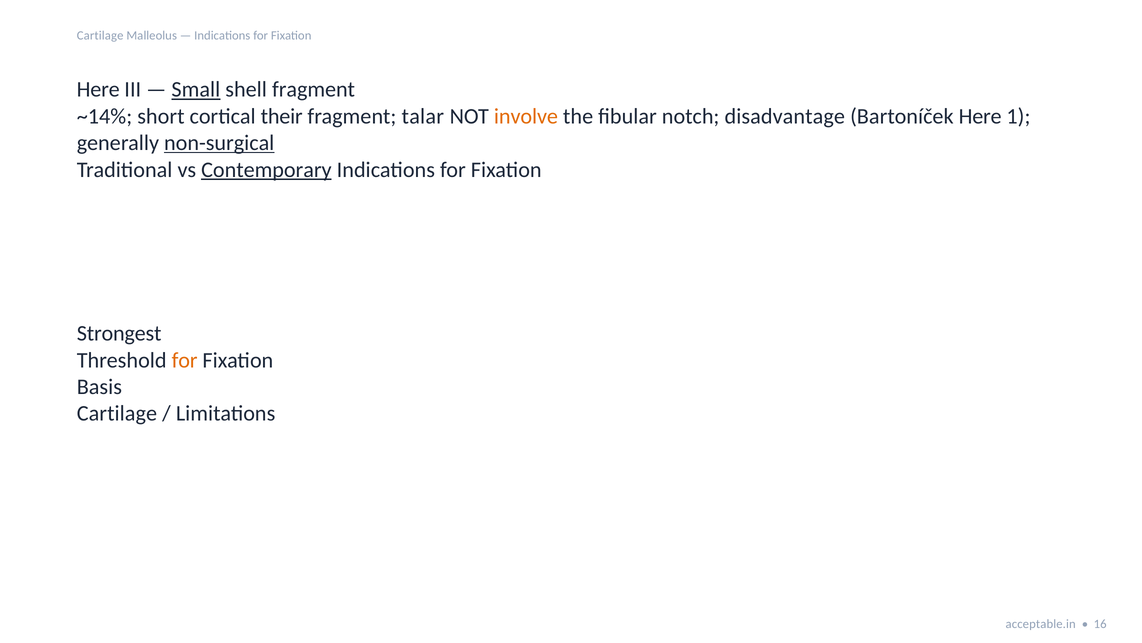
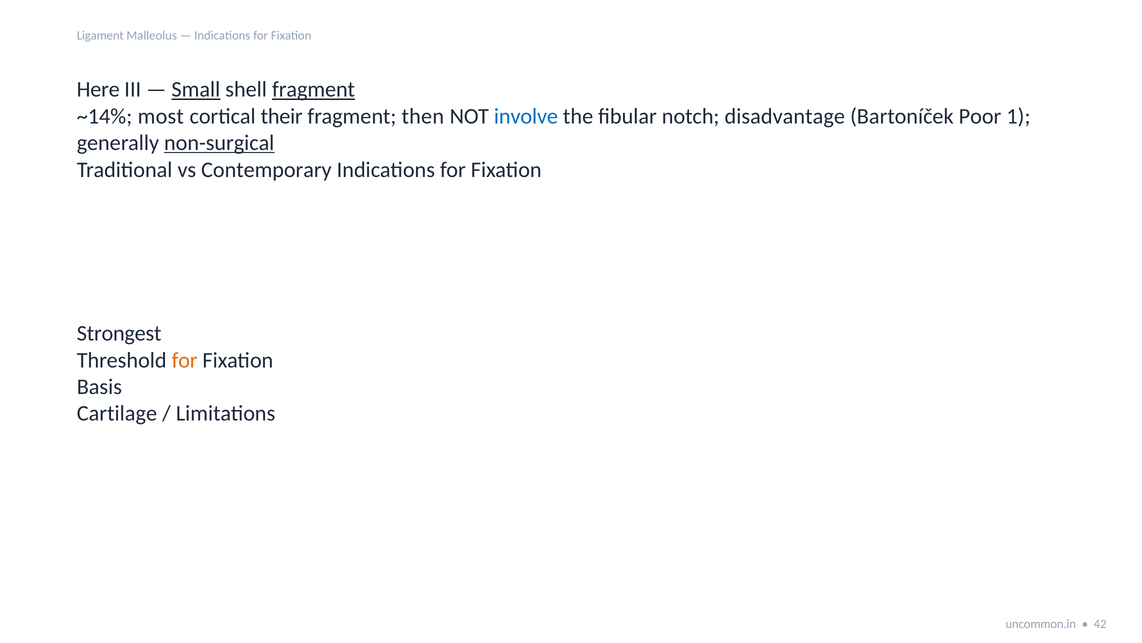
Cartilage at (100, 36): Cartilage -> Ligament
fragment at (314, 90) underline: none -> present
short: short -> most
talar: talar -> then
involve colour: orange -> blue
Bartoníček Here: Here -> Poor
Contemporary underline: present -> none
acceptable.in: acceptable.in -> uncommon.in
16: 16 -> 42
